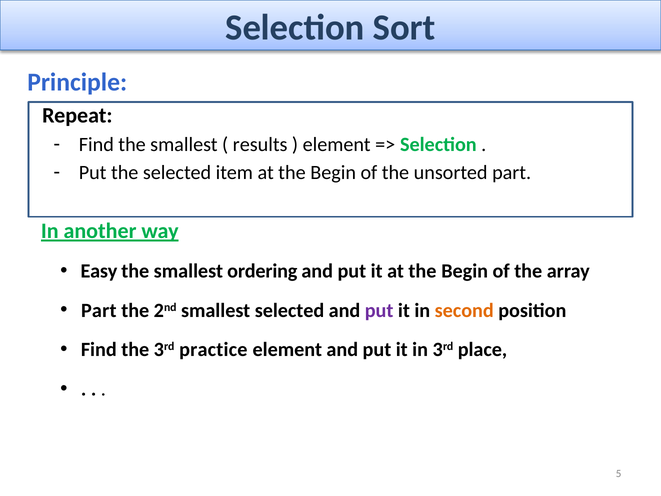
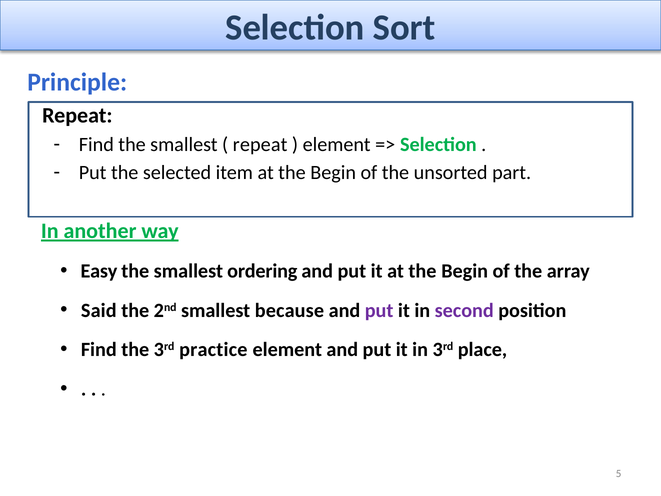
results at (260, 144): results -> repeat
Part at (99, 310): Part -> Said
smallest selected: selected -> because
second colour: orange -> purple
